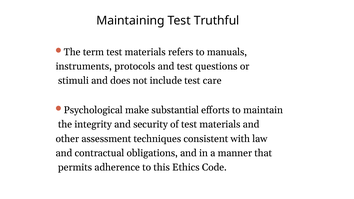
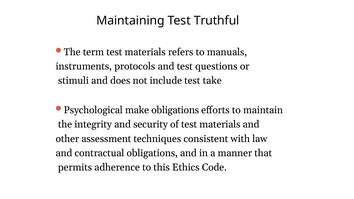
care: care -> take
make substantial: substantial -> obligations
